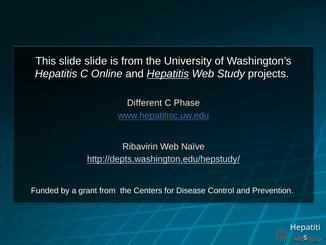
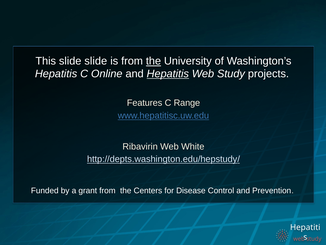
the at (153, 61) underline: none -> present
Different: Different -> Features
Phase: Phase -> Range
Naïve: Naïve -> White
